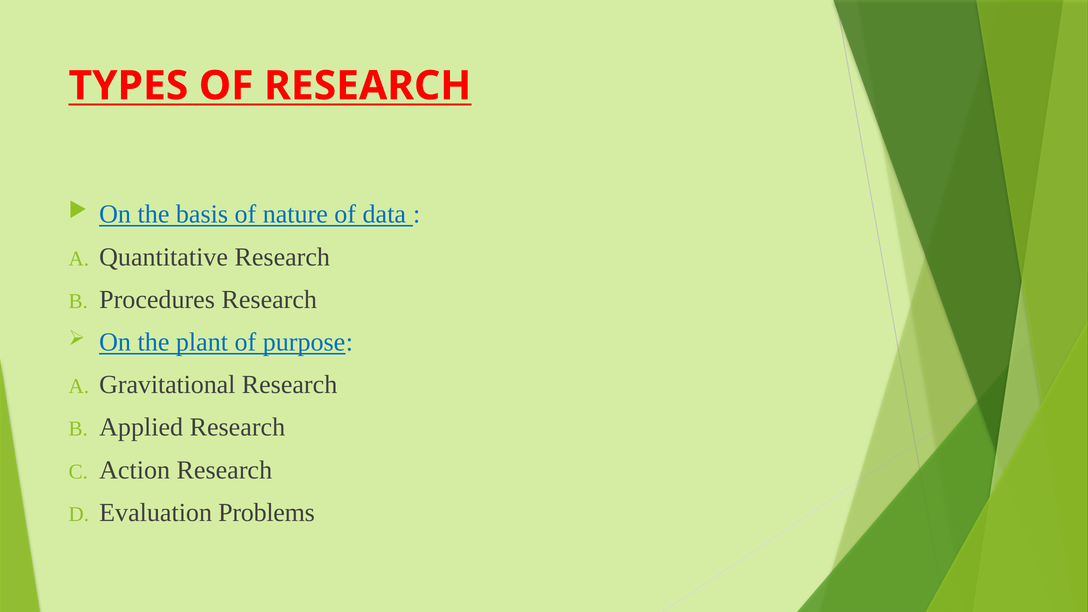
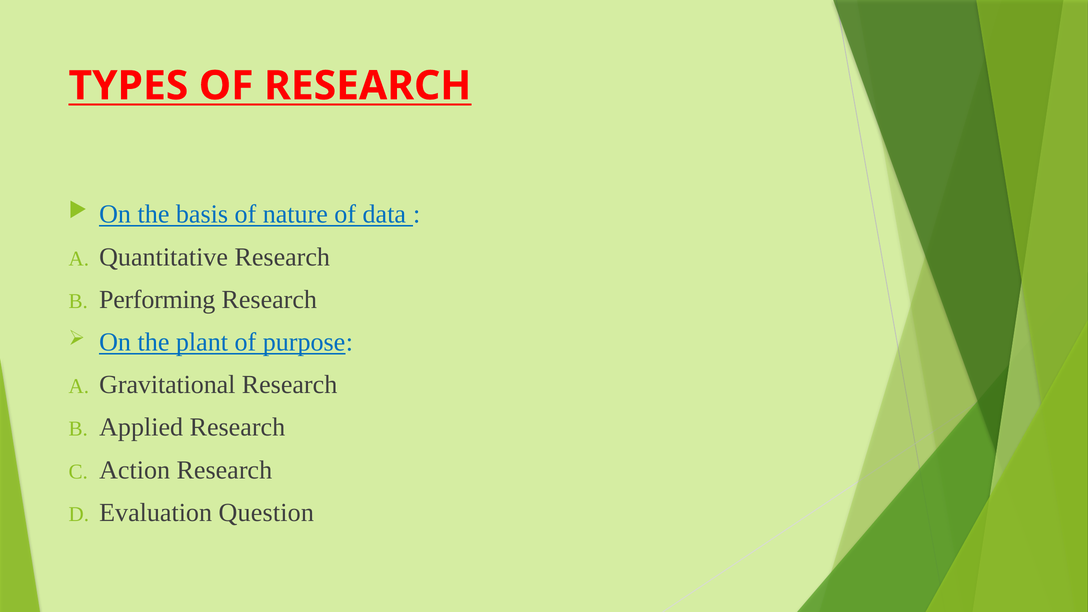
Procedures: Procedures -> Performing
Problems: Problems -> Question
